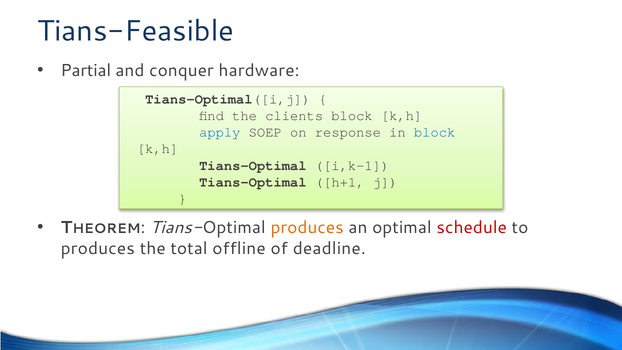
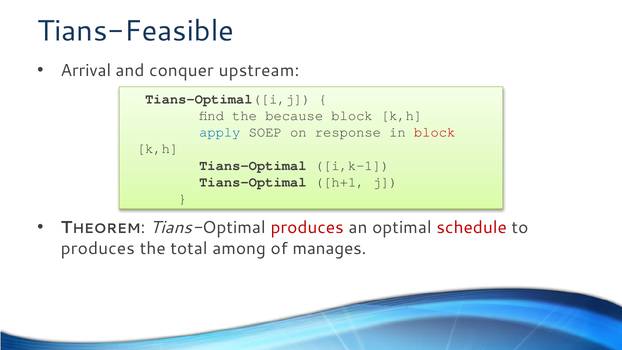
Partial: Partial -> Arrival
hardware: hardware -> upstream
clients: clients -> because
block at (435, 132) colour: blue -> red
produces at (307, 228) colour: orange -> red
offline: offline -> among
deadline: deadline -> manages
